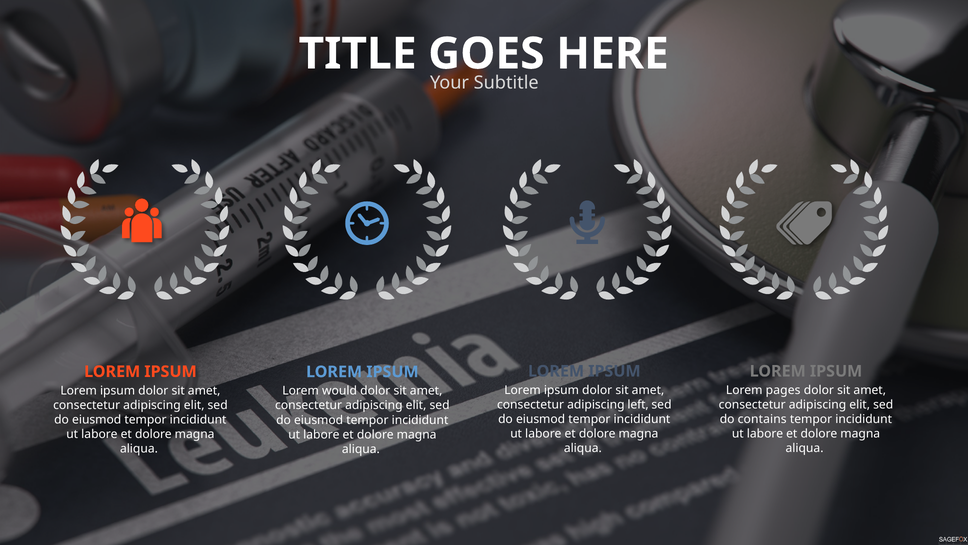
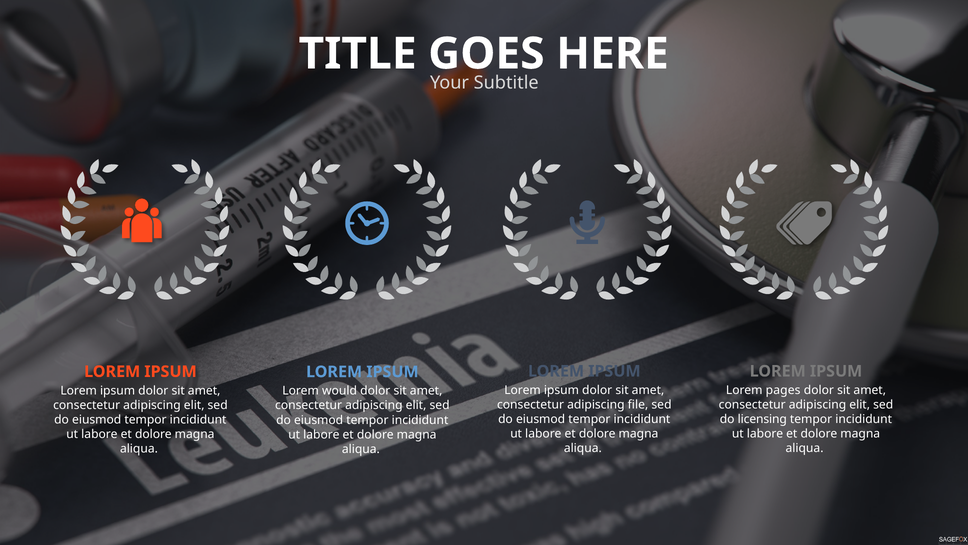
left: left -> file
contains: contains -> licensing
